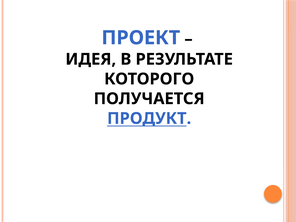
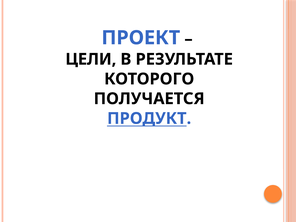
ИДЕЯ: ИДЕЯ -> ЦЕЛИ
